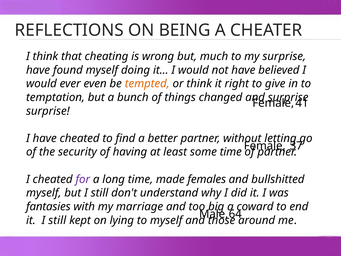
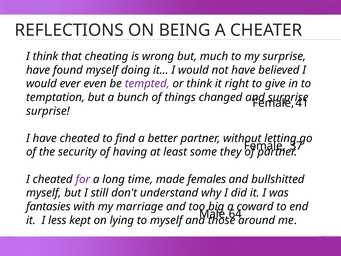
tempted colour: orange -> purple
some time: time -> they
it I still: still -> less
